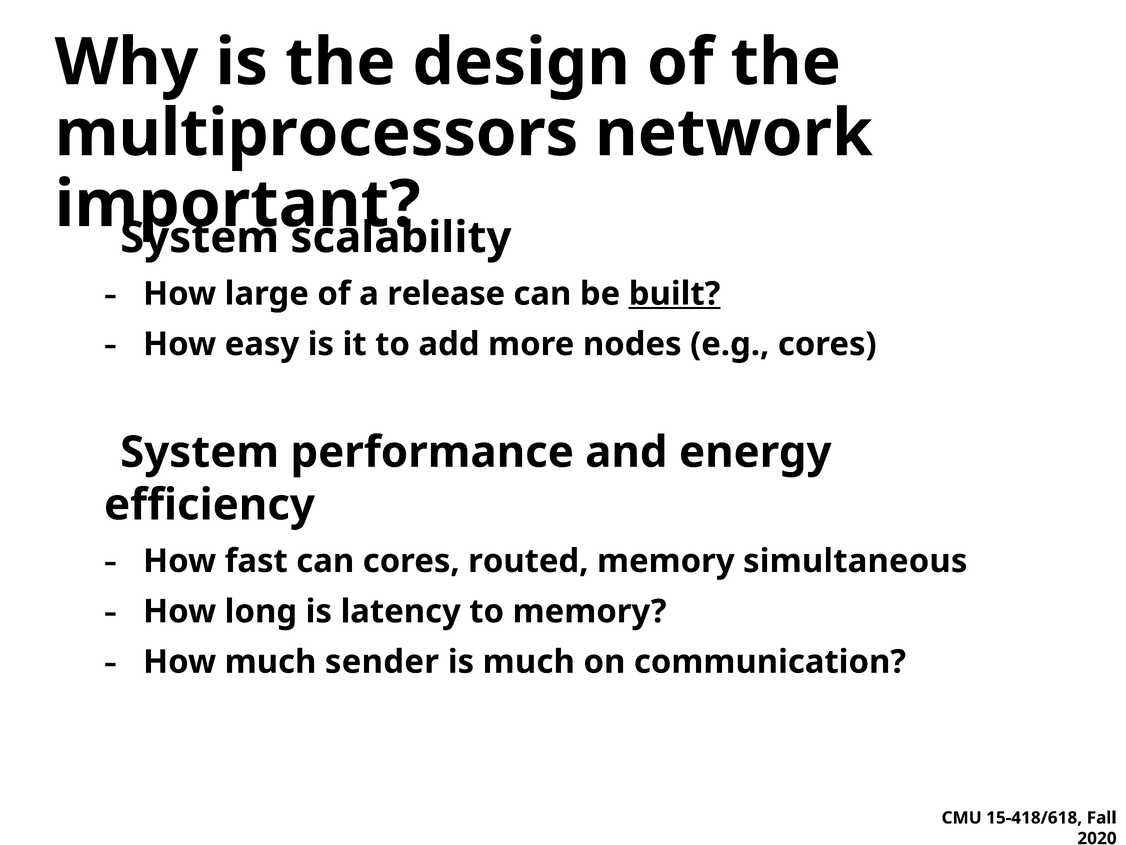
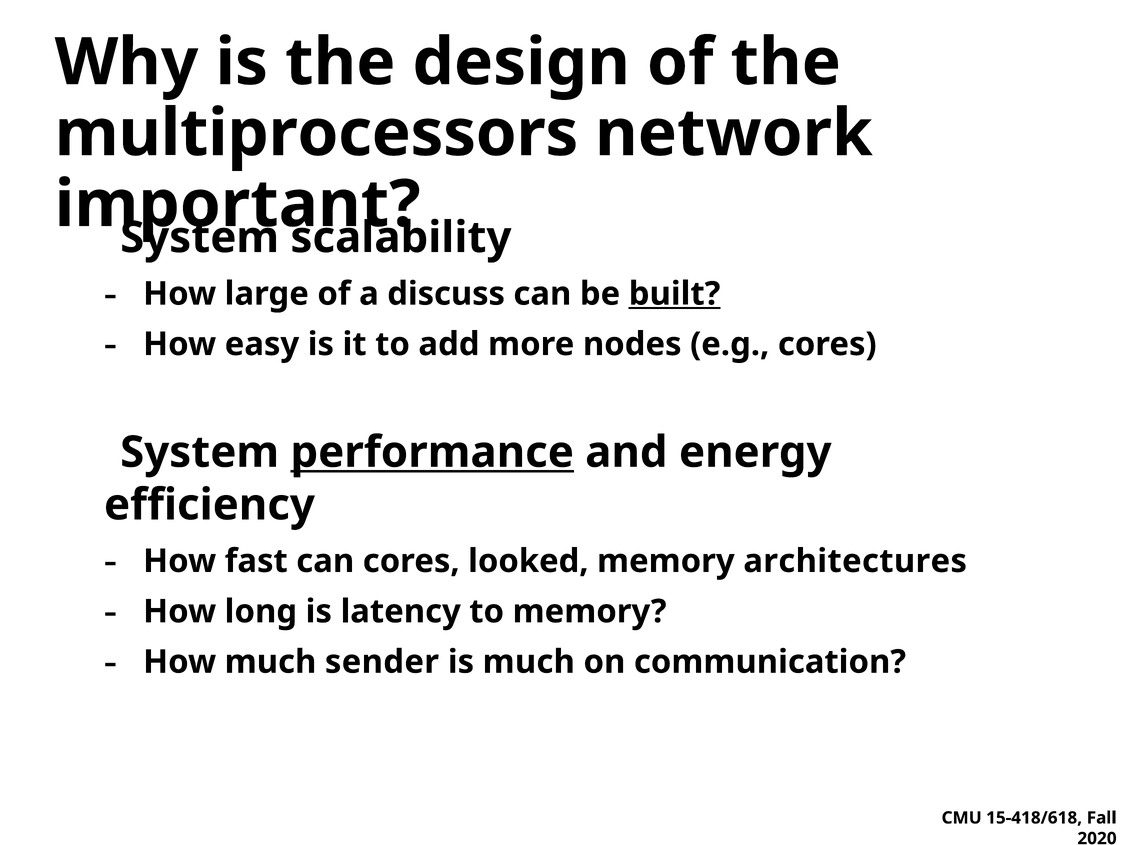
release: release -> discuss
performance underline: none -> present
routed: routed -> looked
simultaneous: simultaneous -> architectures
